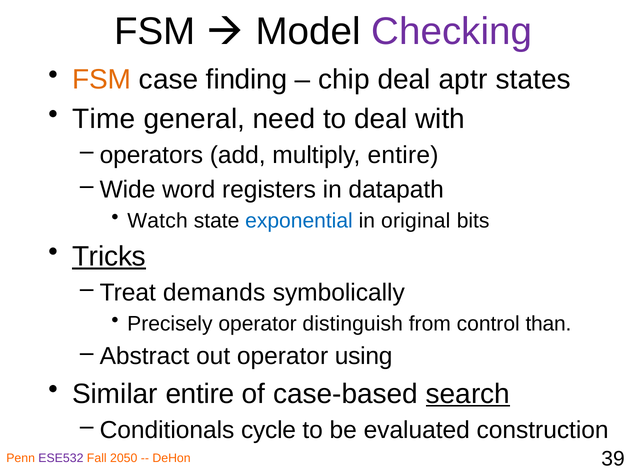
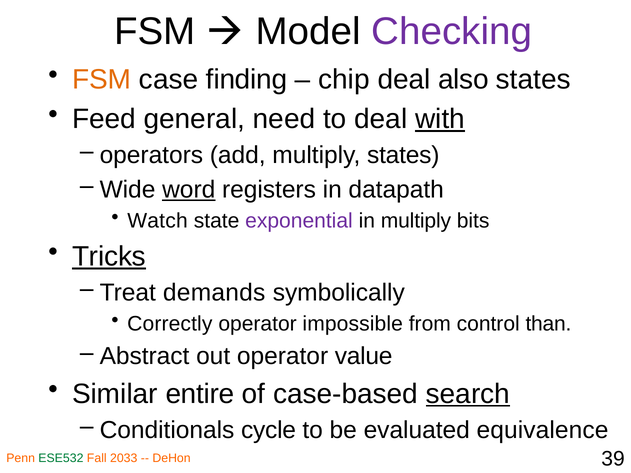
aptr: aptr -> also
Time: Time -> Feed
with underline: none -> present
multiply entire: entire -> states
word underline: none -> present
exponential colour: blue -> purple
in original: original -> multiply
Precisely: Precisely -> Correctly
distinguish: distinguish -> impossible
using: using -> value
construction: construction -> equivalence
ESE532 colour: purple -> green
2050: 2050 -> 2033
